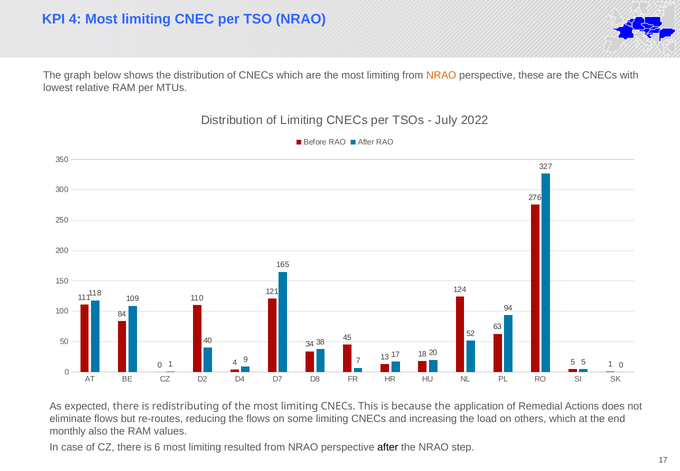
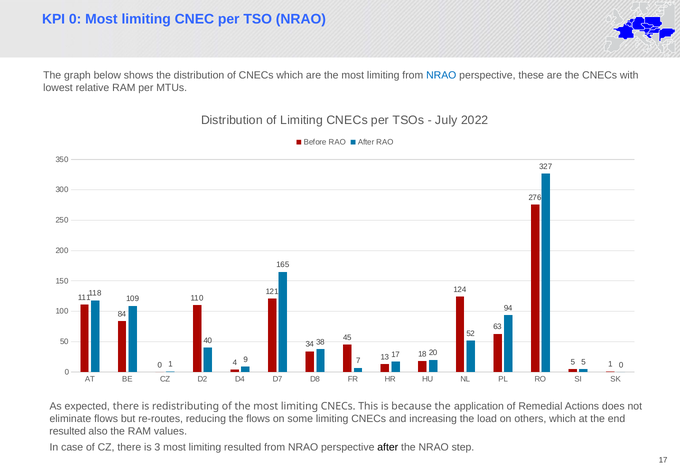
KPI 4: 4 -> 0
NRAO at (441, 75) colour: orange -> blue
monthly at (68, 431): monthly -> resulted
6: 6 -> 3
